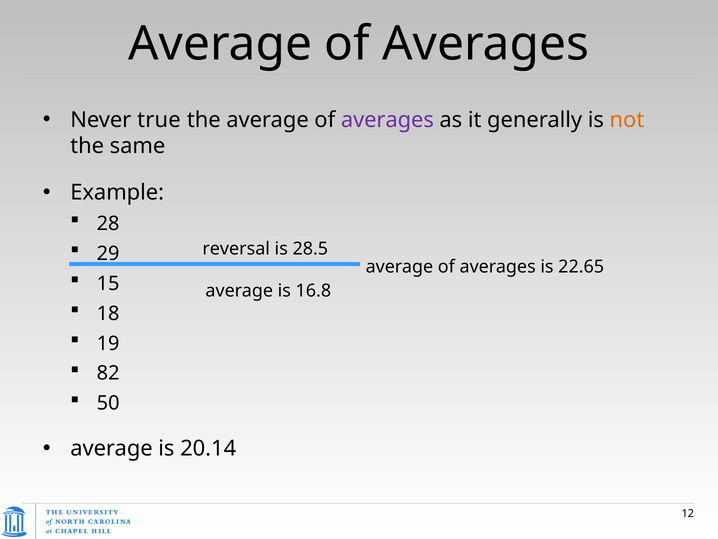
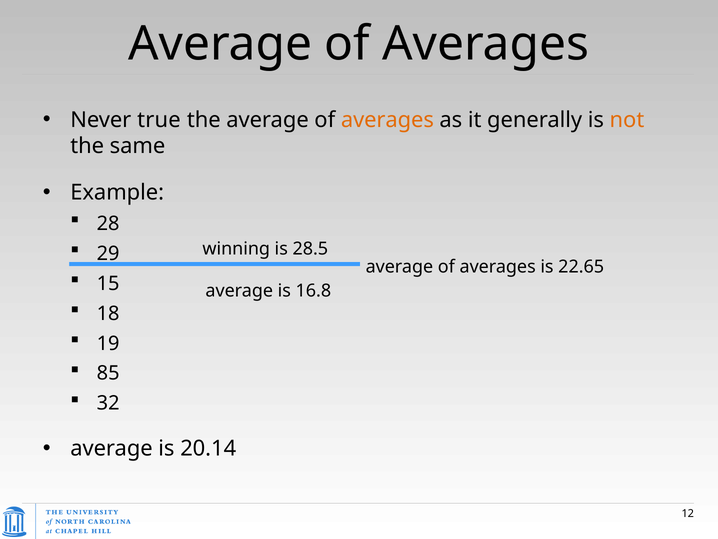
averages at (387, 120) colour: purple -> orange
reversal: reversal -> winning
82: 82 -> 85
50: 50 -> 32
